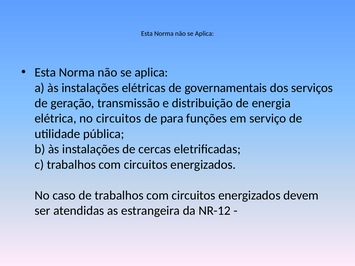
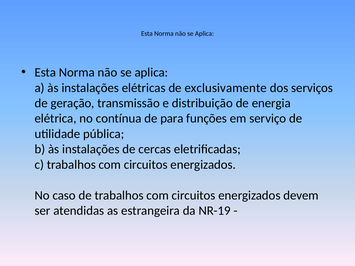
governamentais: governamentais -> exclusivamente
no circuitos: circuitos -> contínua
NR-12: NR-12 -> NR-19
